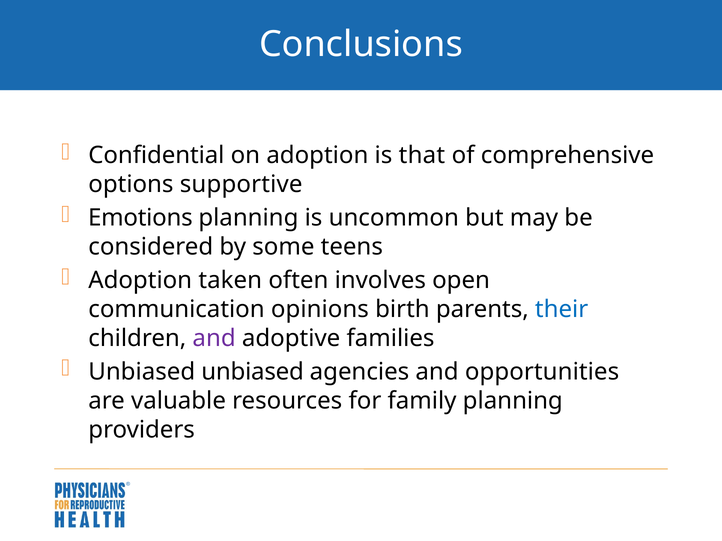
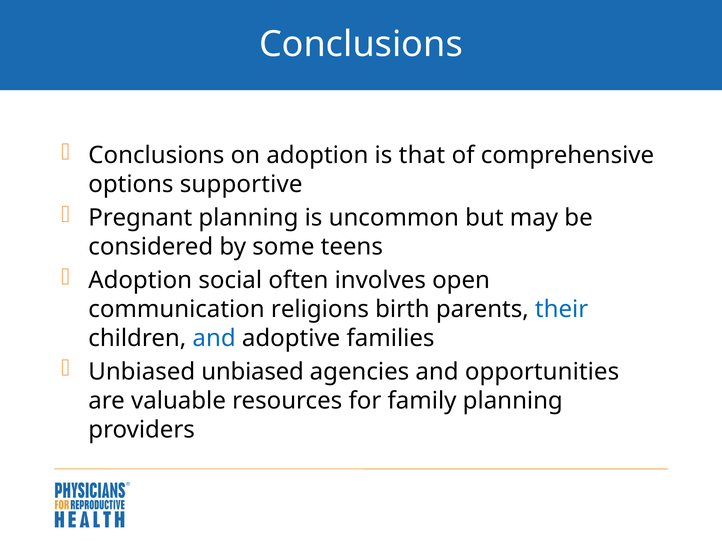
Confidential at (156, 156): Confidential -> Conclusions
Emotions: Emotions -> Pregnant
taken: taken -> social
opinions: opinions -> religions
and at (214, 339) colour: purple -> blue
